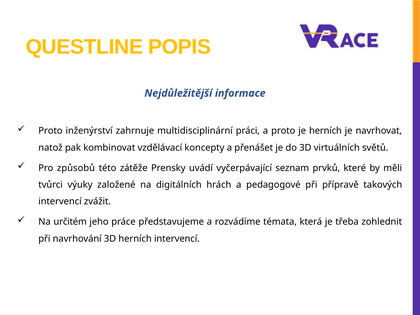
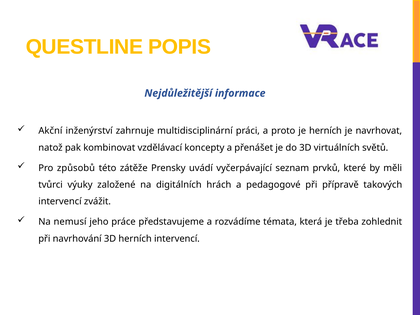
Proto at (50, 131): Proto -> Akční
určitém: určitém -> nemusí
